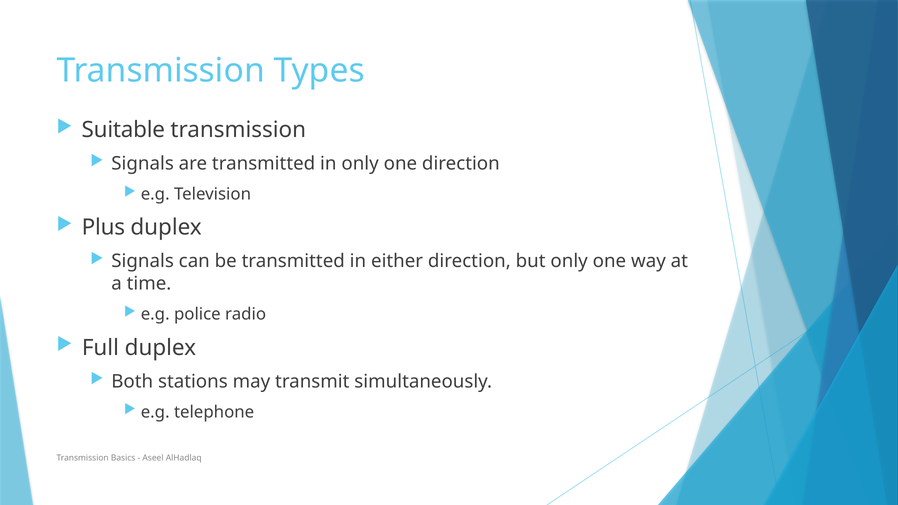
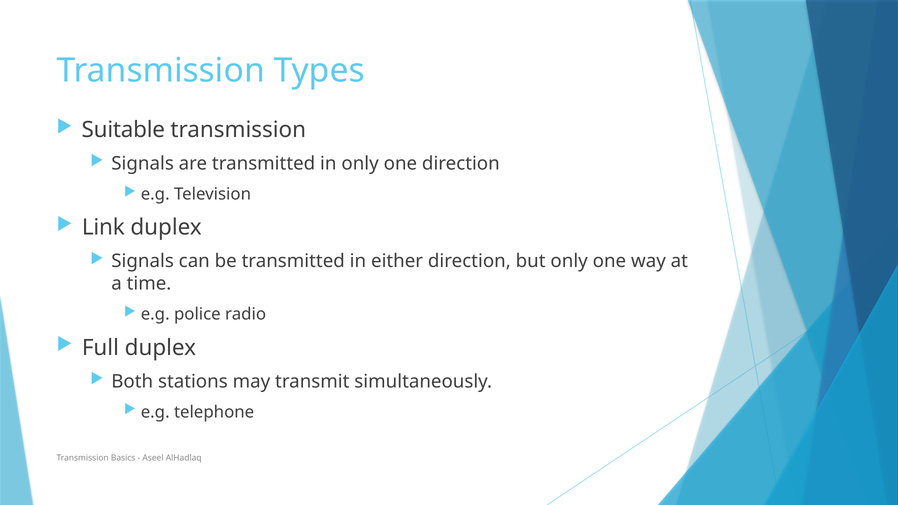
Plus: Plus -> Link
